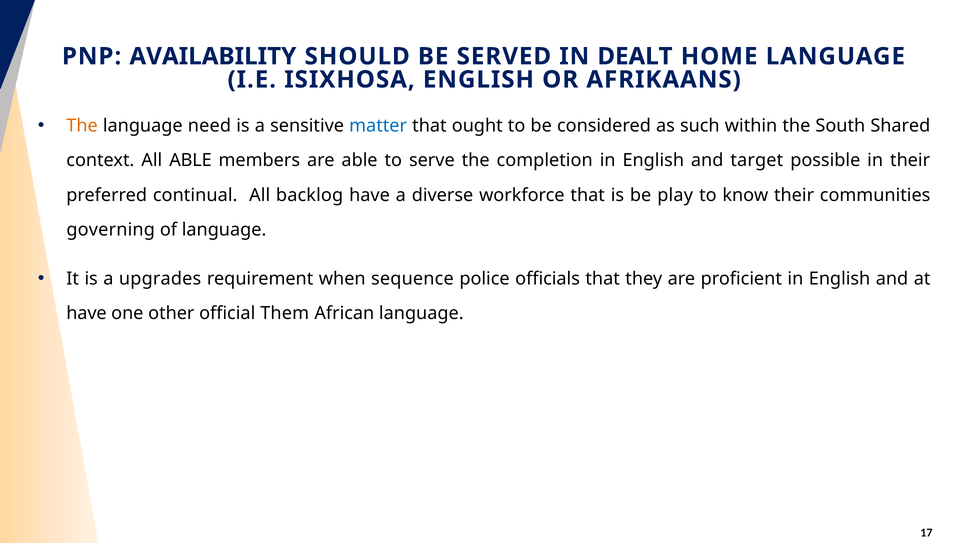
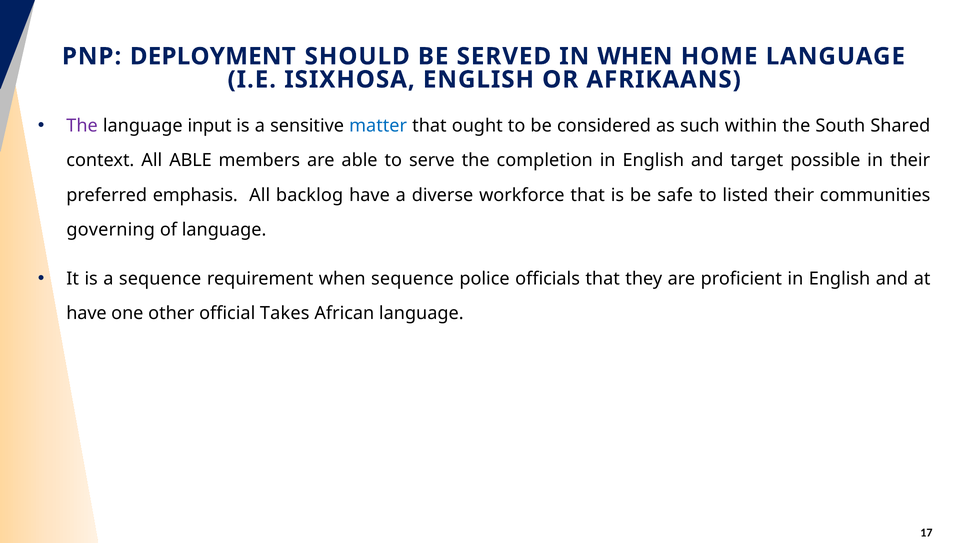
AVAILABILITY: AVAILABILITY -> DEPLOYMENT
IN DEALT: DEALT -> WHEN
The at (82, 126) colour: orange -> purple
need: need -> input
continual: continual -> emphasis
play: play -> safe
know: know -> listed
a upgrades: upgrades -> sequence
Them: Them -> Takes
